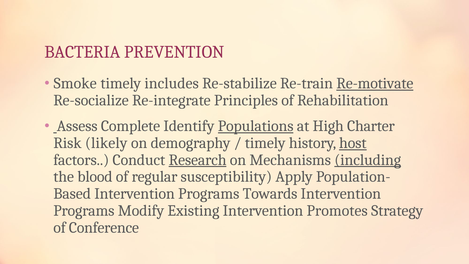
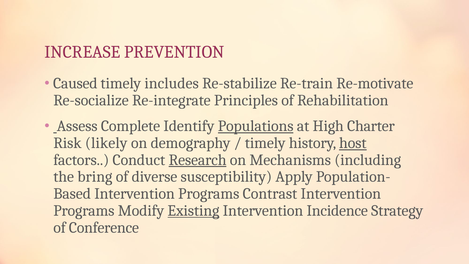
BACTERIA: BACTERIA -> INCREASE
Smoke: Smoke -> Caused
Re-motivate underline: present -> none
including underline: present -> none
blood: blood -> bring
regular: regular -> diverse
Towards: Towards -> Contrast
Existing underline: none -> present
Promotes: Promotes -> Incidence
